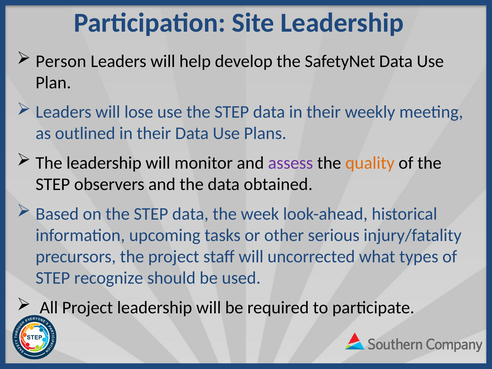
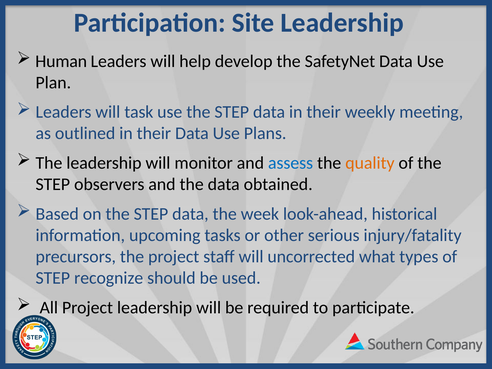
Person: Person -> Human
lose: lose -> task
assess colour: purple -> blue
